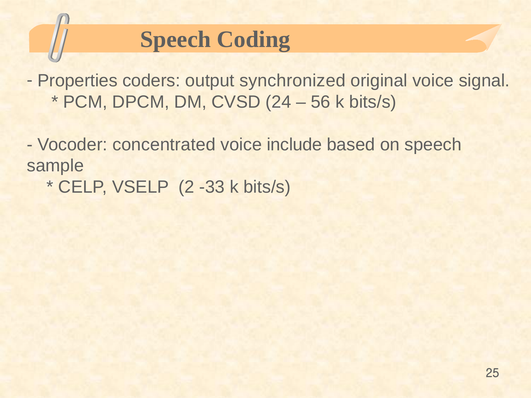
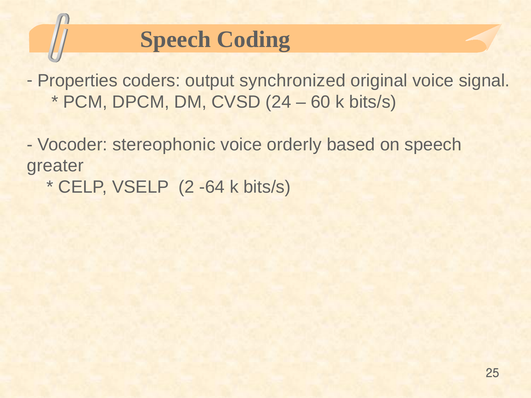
56: 56 -> 60
concentrated: concentrated -> stereophonic
include: include -> orderly
sample: sample -> greater
-33: -33 -> -64
